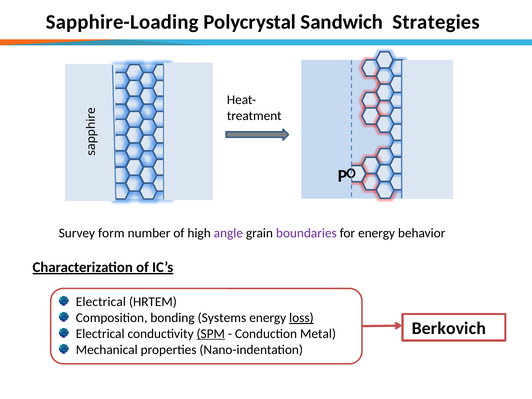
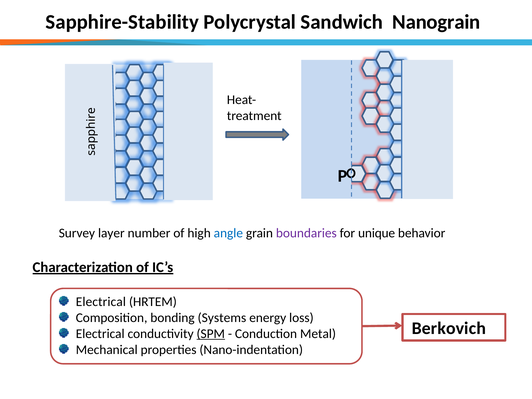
Sapphire-Loading: Sapphire-Loading -> Sapphire-Stability
Strategies: Strategies -> Nanograin
form: form -> layer
angle colour: purple -> blue
for energy: energy -> unique
loss underline: present -> none
